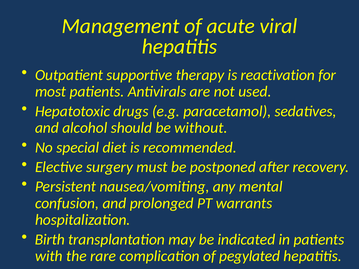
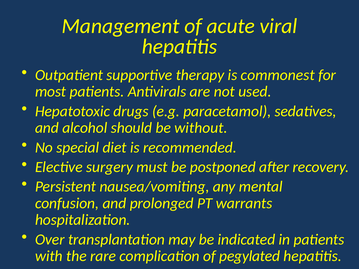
reactivation: reactivation -> commonest
Birth: Birth -> Over
